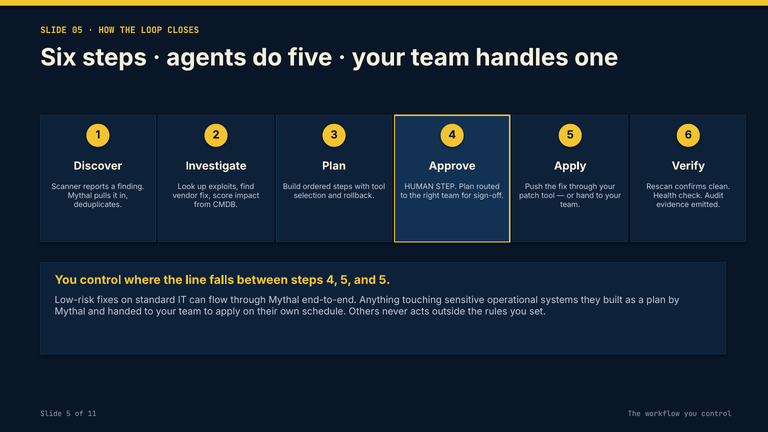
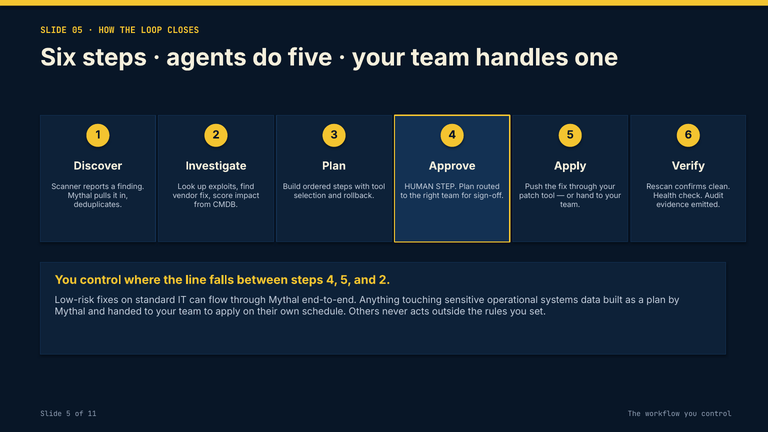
and 5: 5 -> 2
they: they -> data
